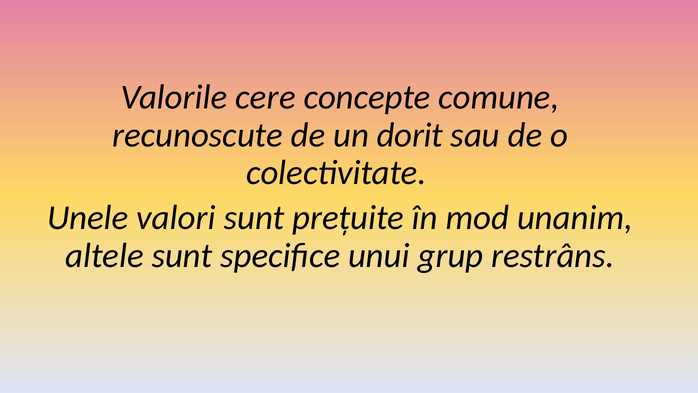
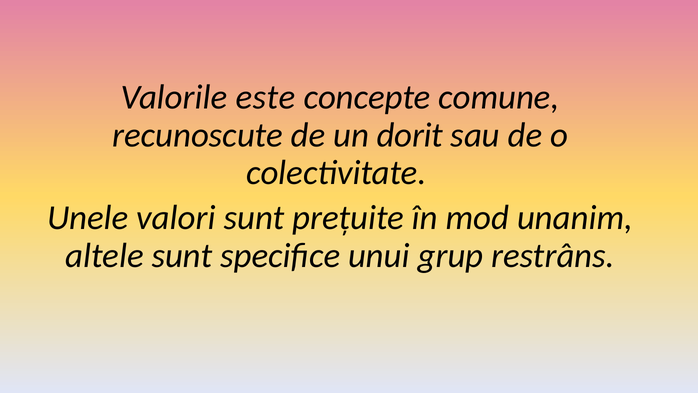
cere: cere -> este
